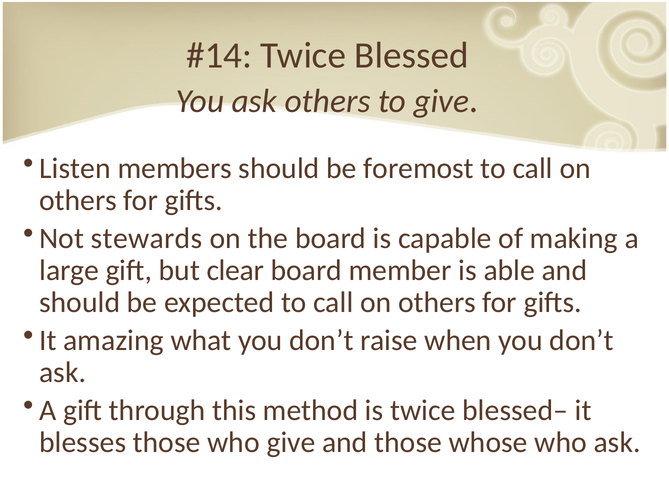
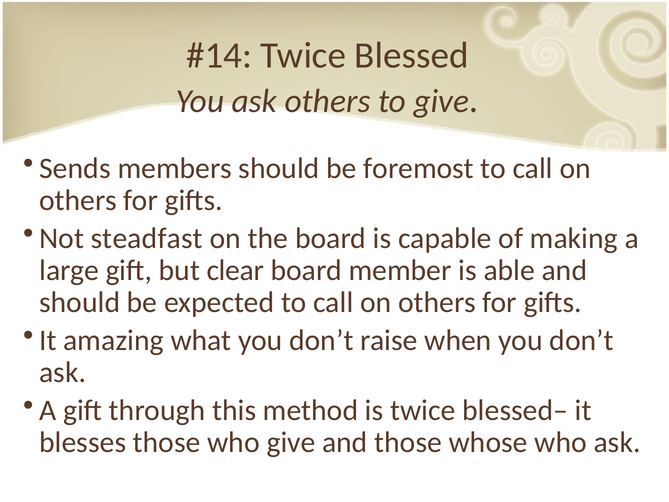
Listen: Listen -> Sends
stewards: stewards -> steadfast
